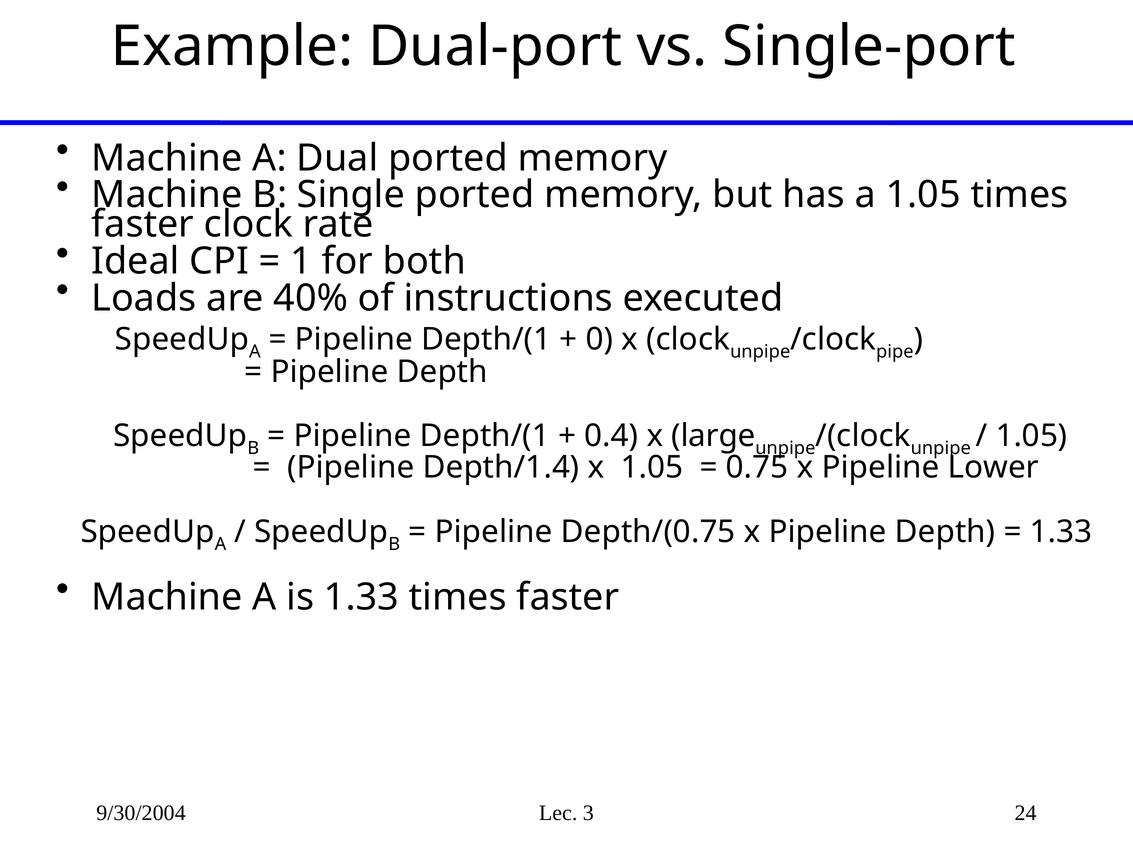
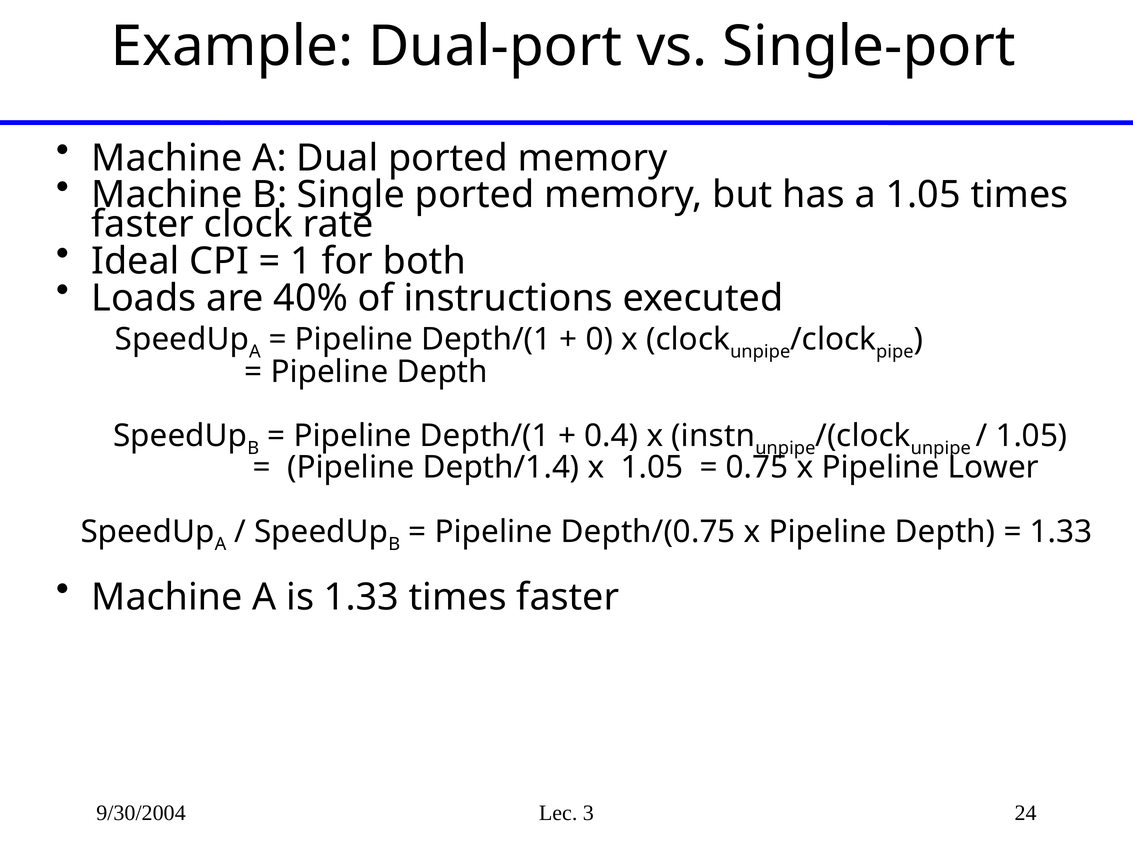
large: large -> instn
